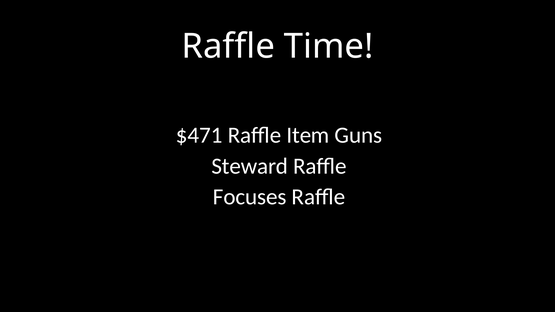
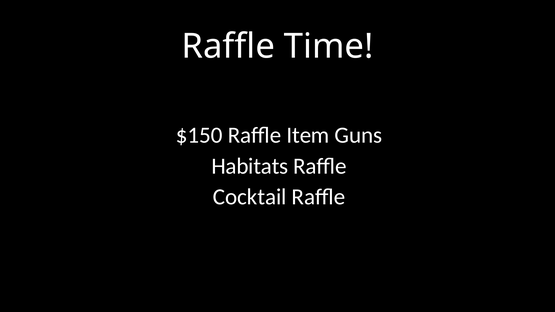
$471: $471 -> $150
Steward: Steward -> Habitats
Focuses: Focuses -> Cocktail
